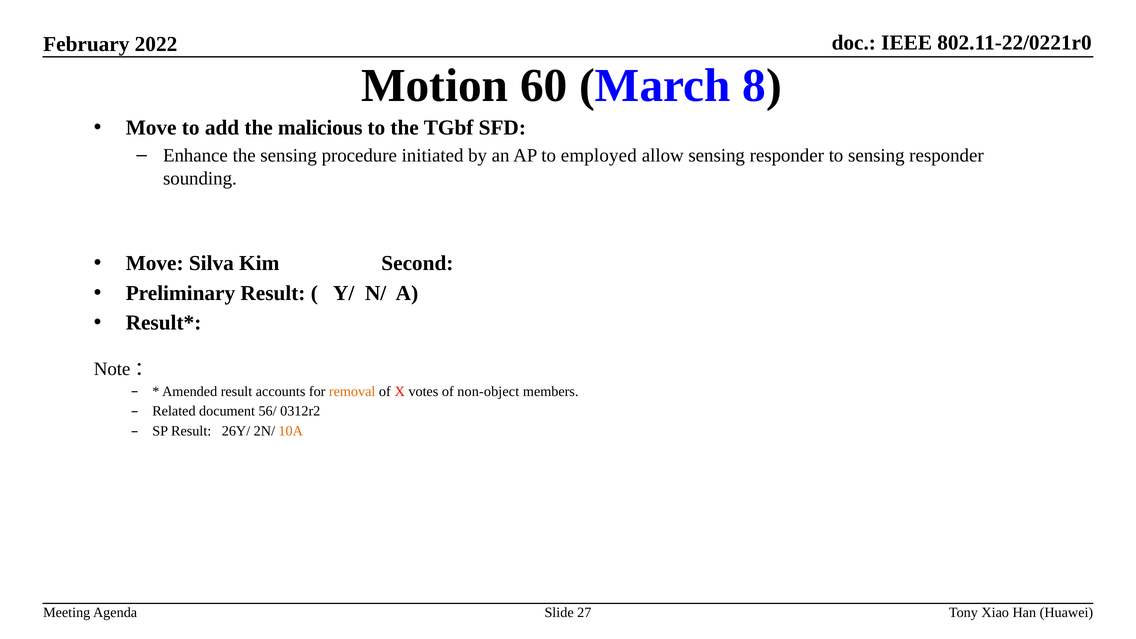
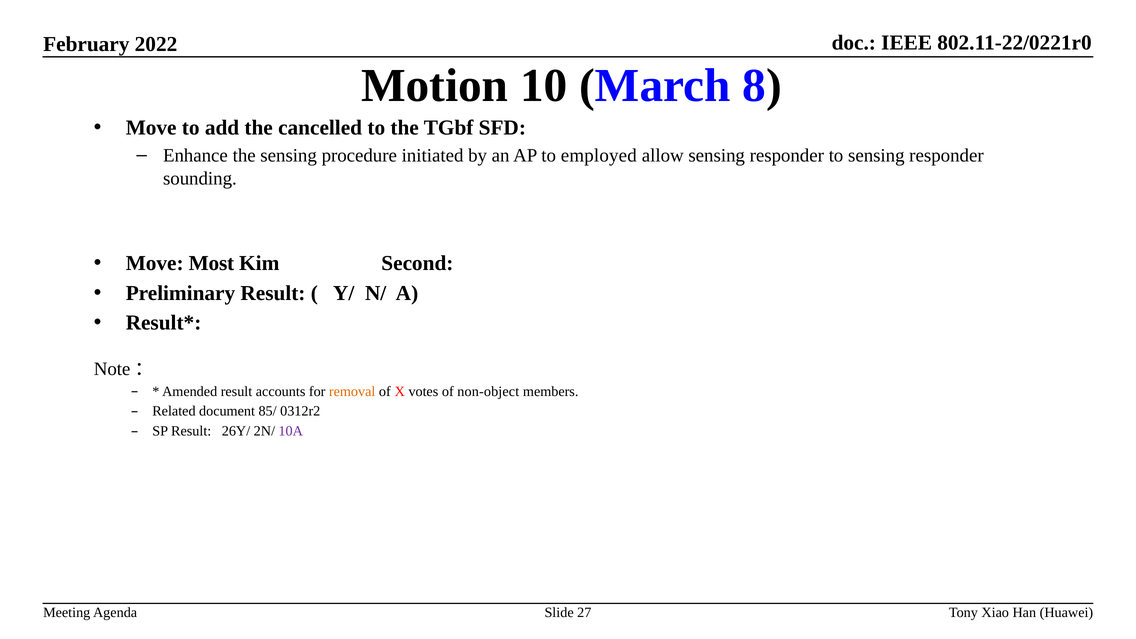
60: 60 -> 10
malicious: malicious -> cancelled
Silva: Silva -> Most
56/: 56/ -> 85/
10A colour: orange -> purple
